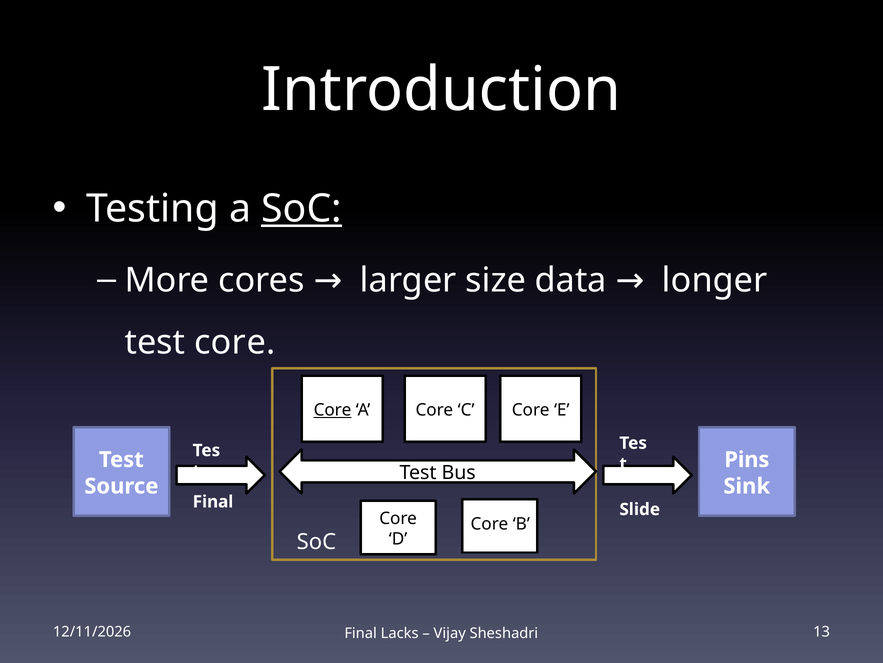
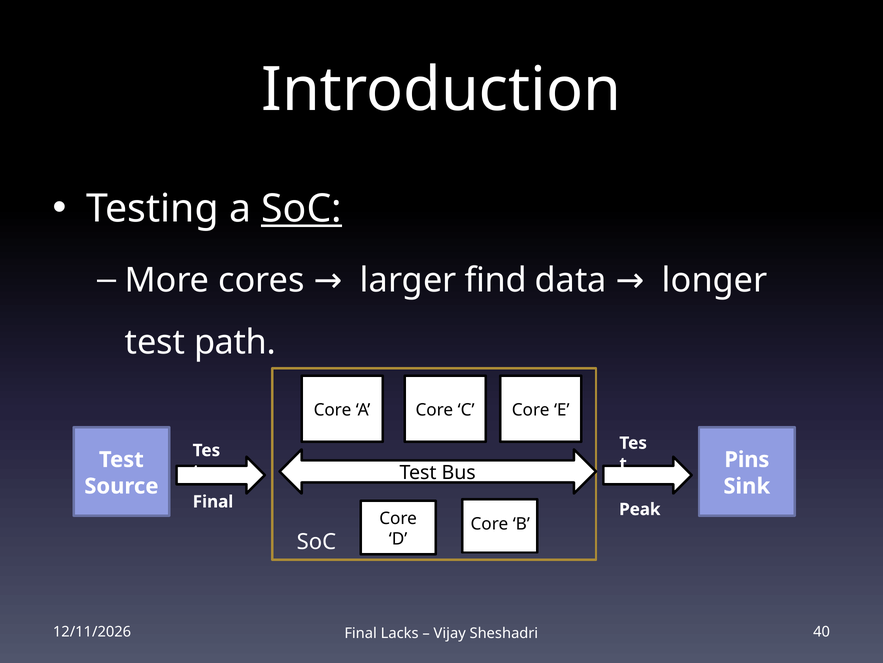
size: size -> find
test core: core -> path
Core at (333, 410) underline: present -> none
Slide: Slide -> Peak
13: 13 -> 40
